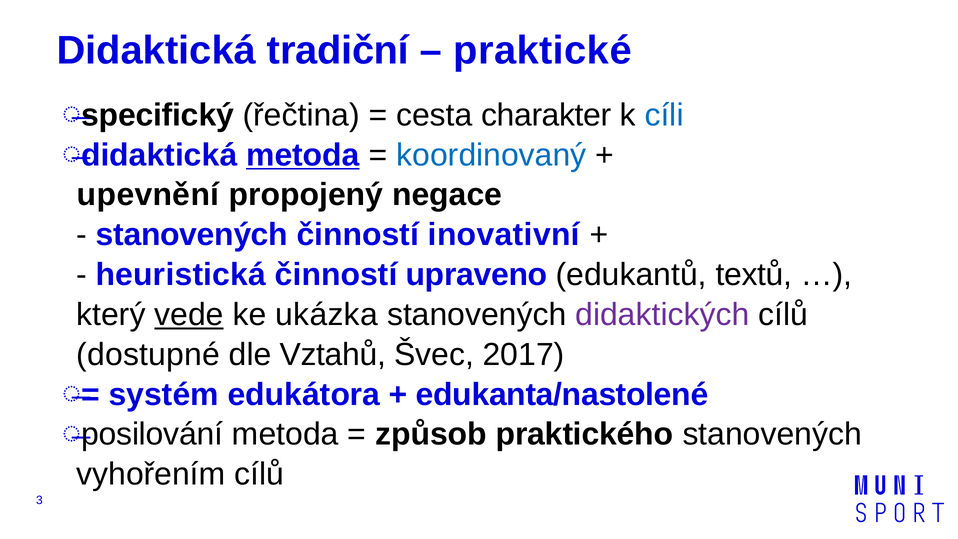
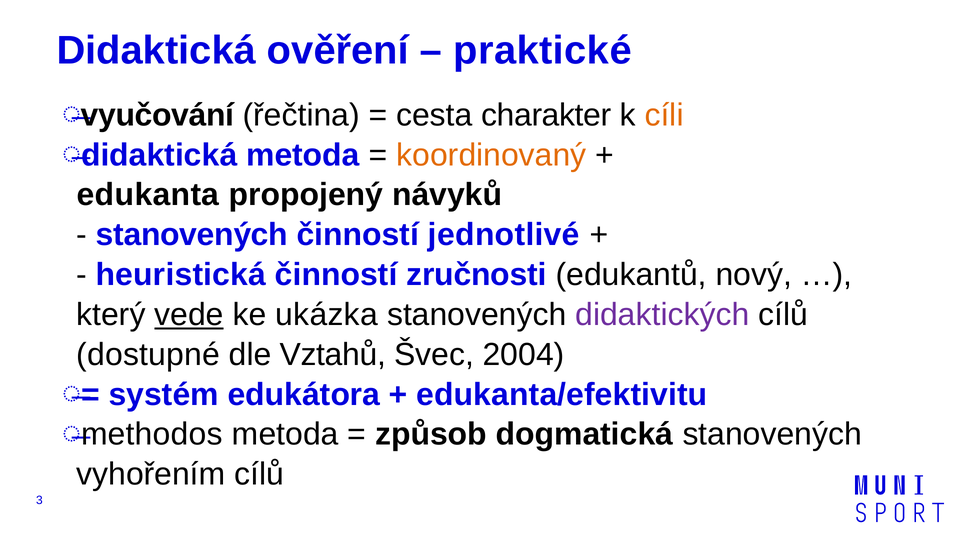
tradiční: tradiční -> ověření
specifický: specifický -> vyučování
cíli colour: blue -> orange
metoda at (303, 155) underline: present -> none
koordinovaný colour: blue -> orange
upevnění: upevnění -> edukanta
negace: negace -> návyků
inovativní: inovativní -> jednotlivé
upraveno: upraveno -> zručnosti
textů: textů -> nový
2017: 2017 -> 2004
edukanta/nastolené: edukanta/nastolené -> edukanta/efektivitu
posilování: posilování -> methodos
praktického: praktického -> dogmatická
